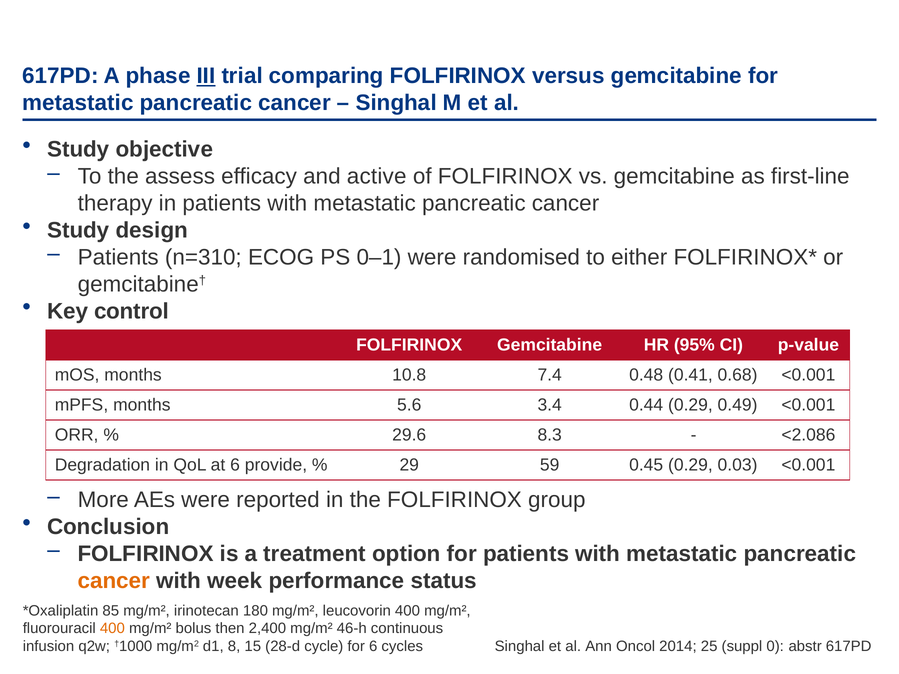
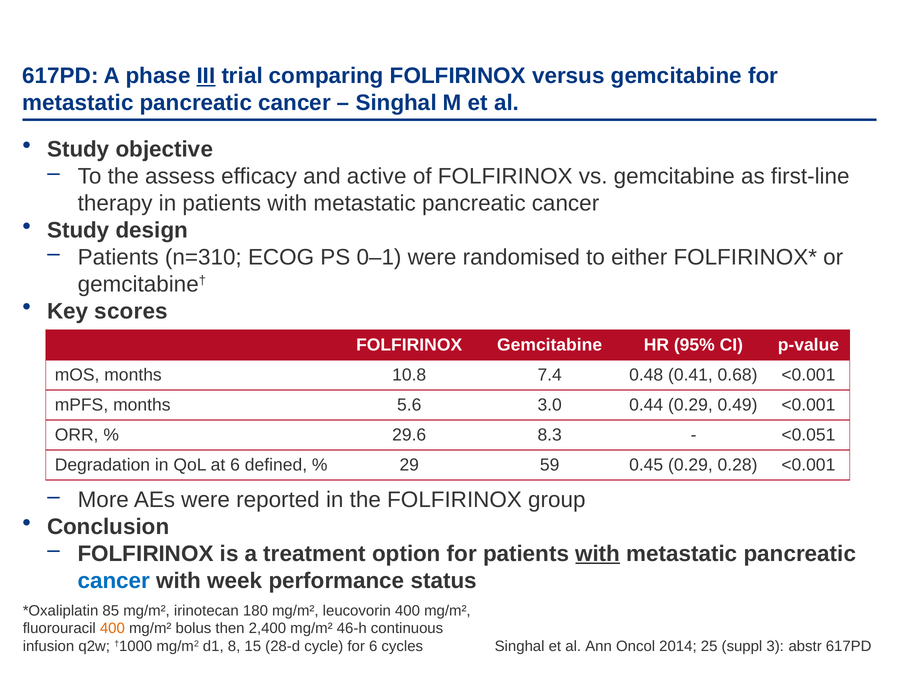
control: control -> scores
3.4: 3.4 -> 3.0
<2.086: <2.086 -> <0.051
provide: provide -> defined
0.03: 0.03 -> 0.28
with at (598, 554) underline: none -> present
cancer at (114, 581) colour: orange -> blue
0: 0 -> 3
